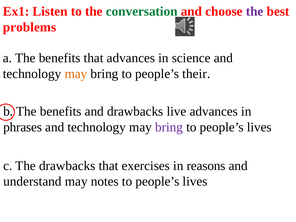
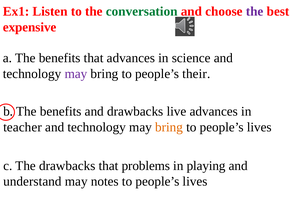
problems: problems -> expensive
may at (76, 74) colour: orange -> purple
phrases: phrases -> teacher
bring at (169, 127) colour: purple -> orange
exercises: exercises -> problems
reasons: reasons -> playing
